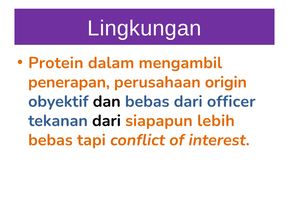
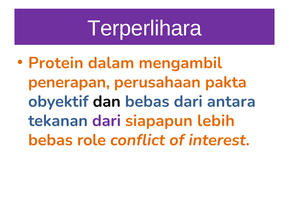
Lingkungan: Lingkungan -> Terperlihara
origin: origin -> pakta
officer: officer -> antara
dari at (106, 121) colour: black -> purple
tapi: tapi -> role
